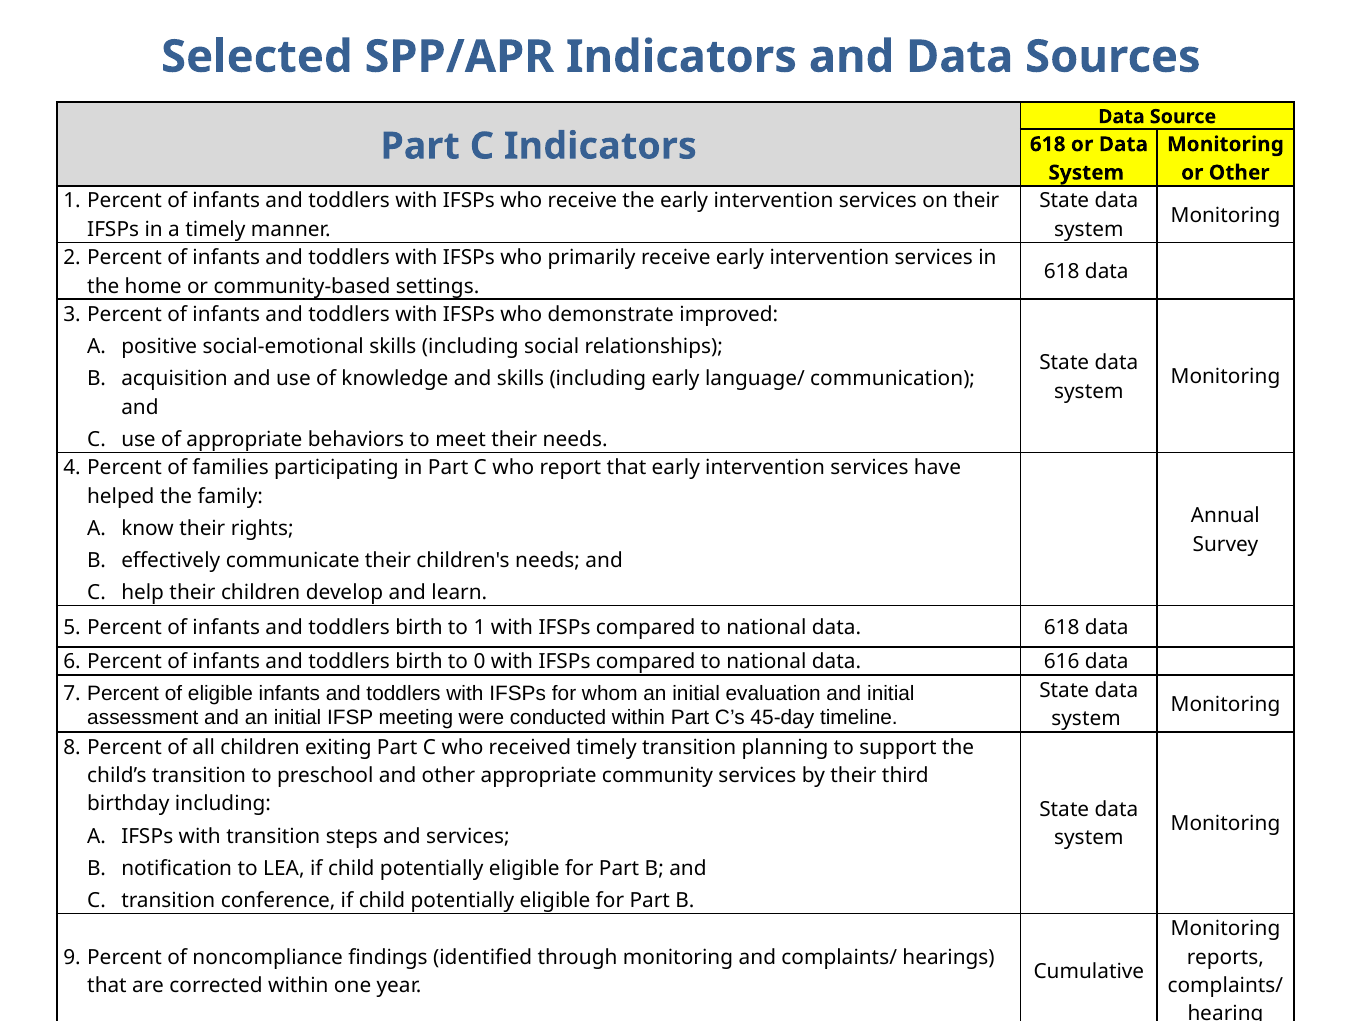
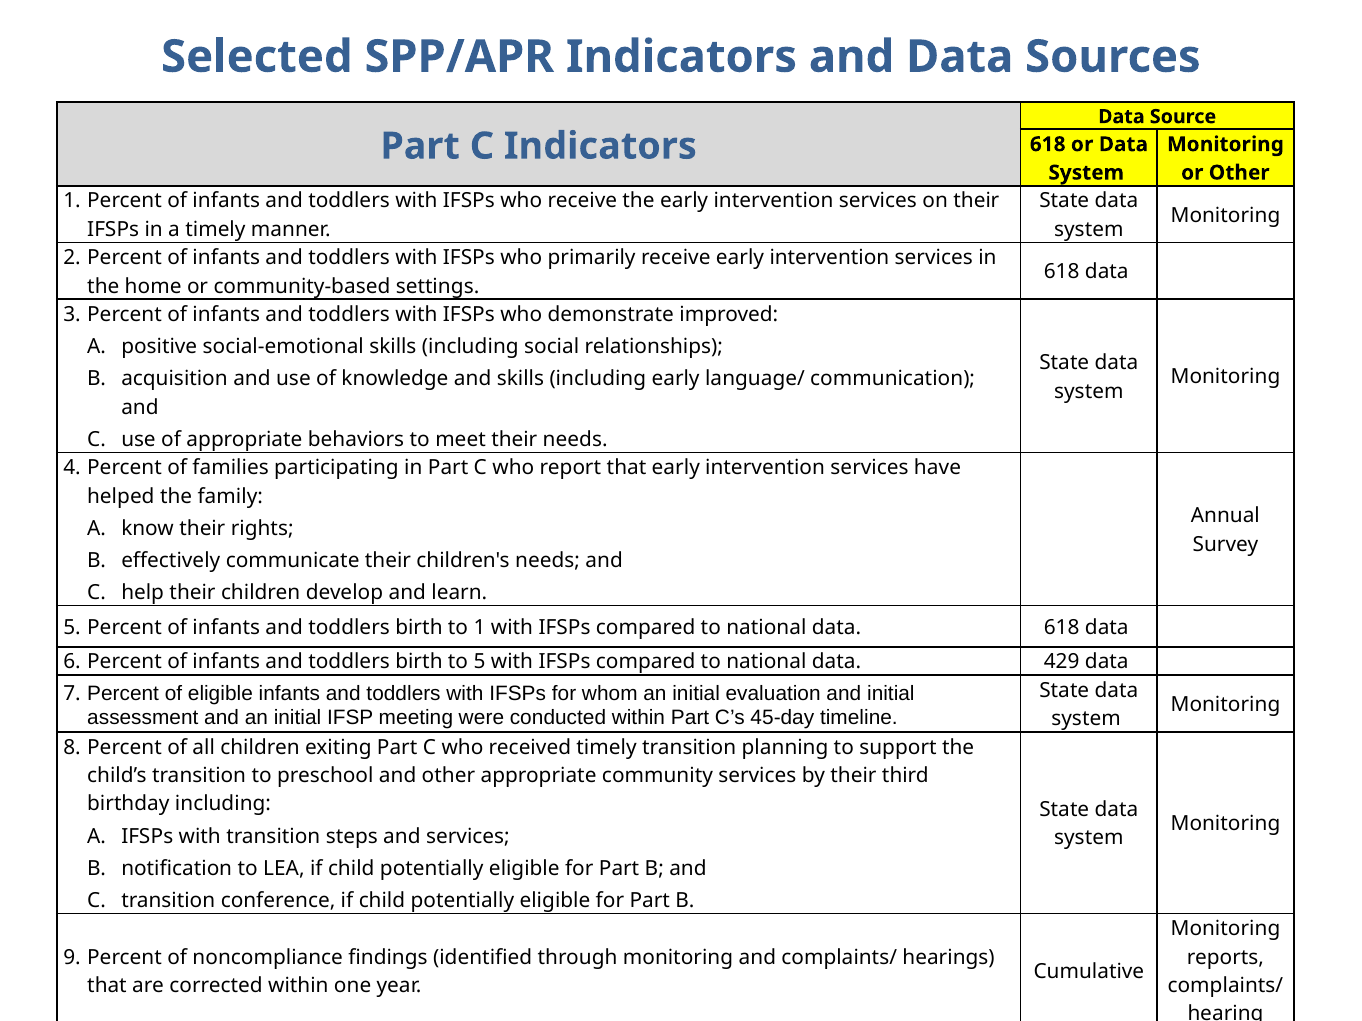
to 0: 0 -> 5
616: 616 -> 429
